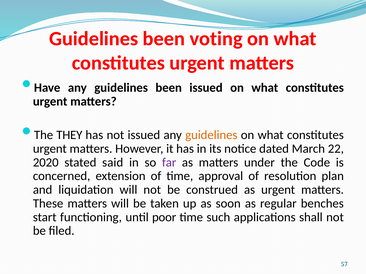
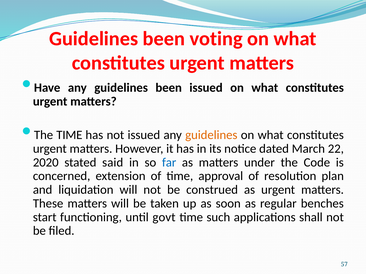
The THEY: THEY -> TIME
far colour: purple -> blue
poor: poor -> govt
